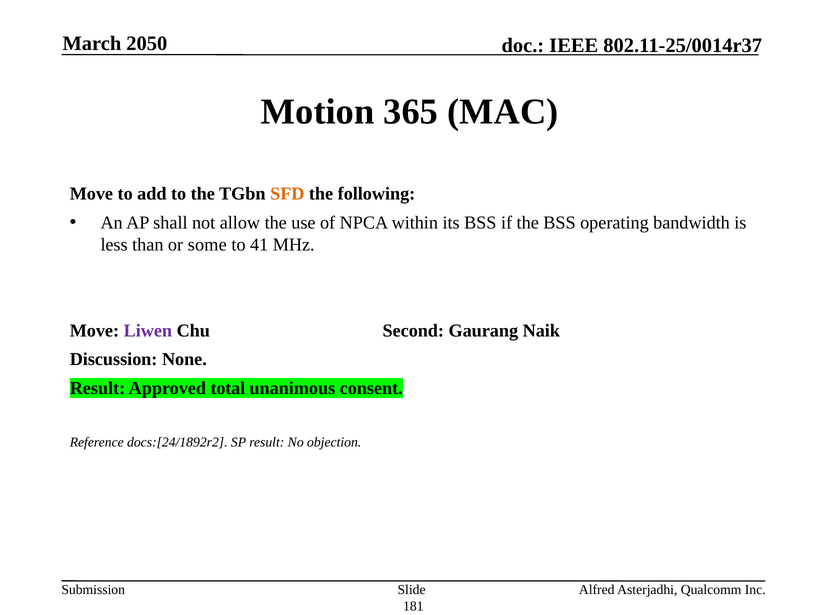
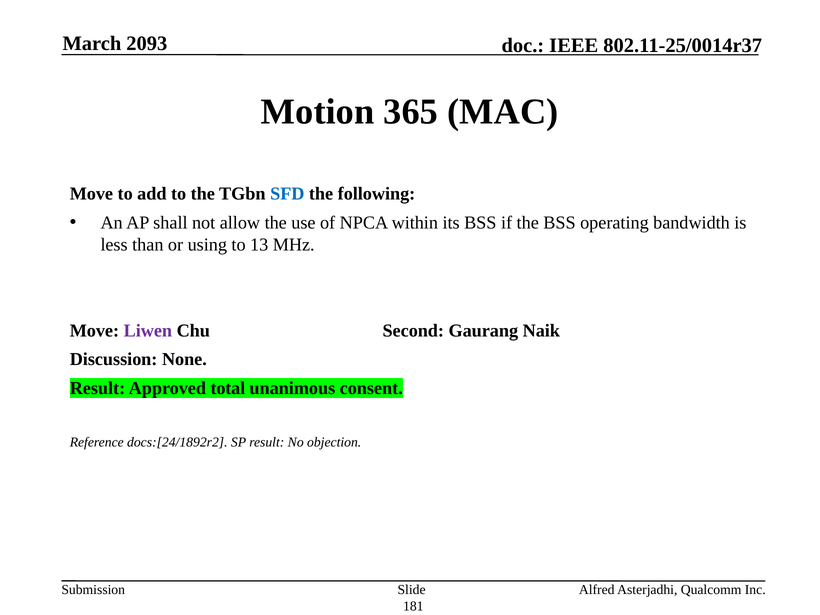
2050: 2050 -> 2093
SFD colour: orange -> blue
some: some -> using
41: 41 -> 13
